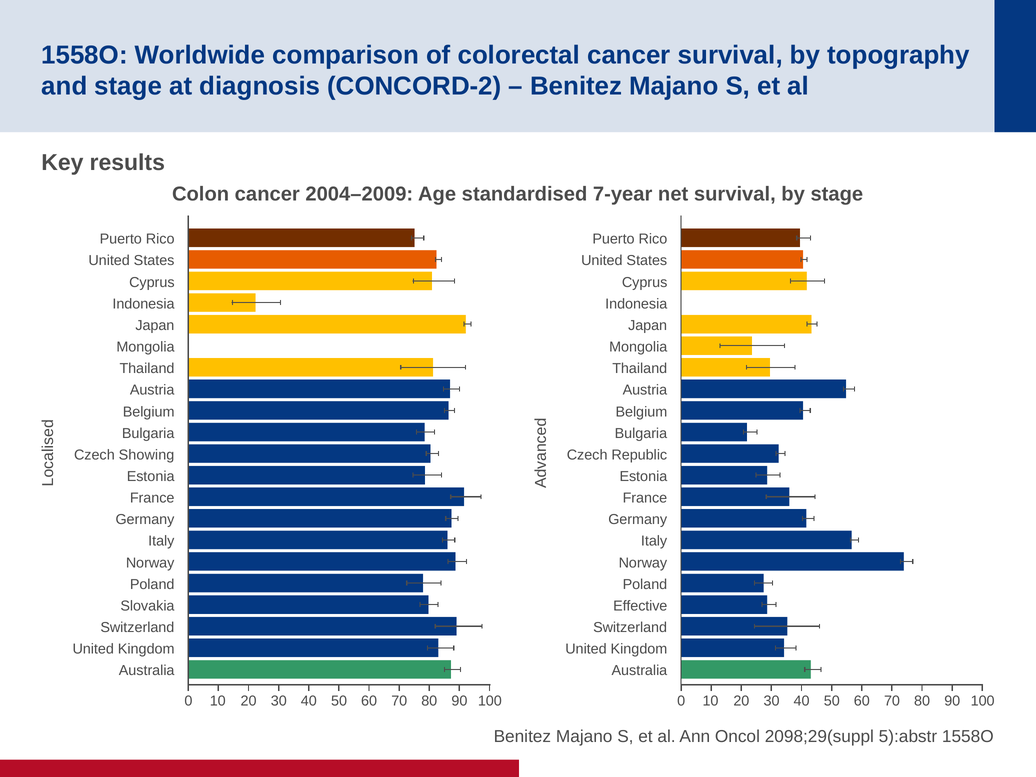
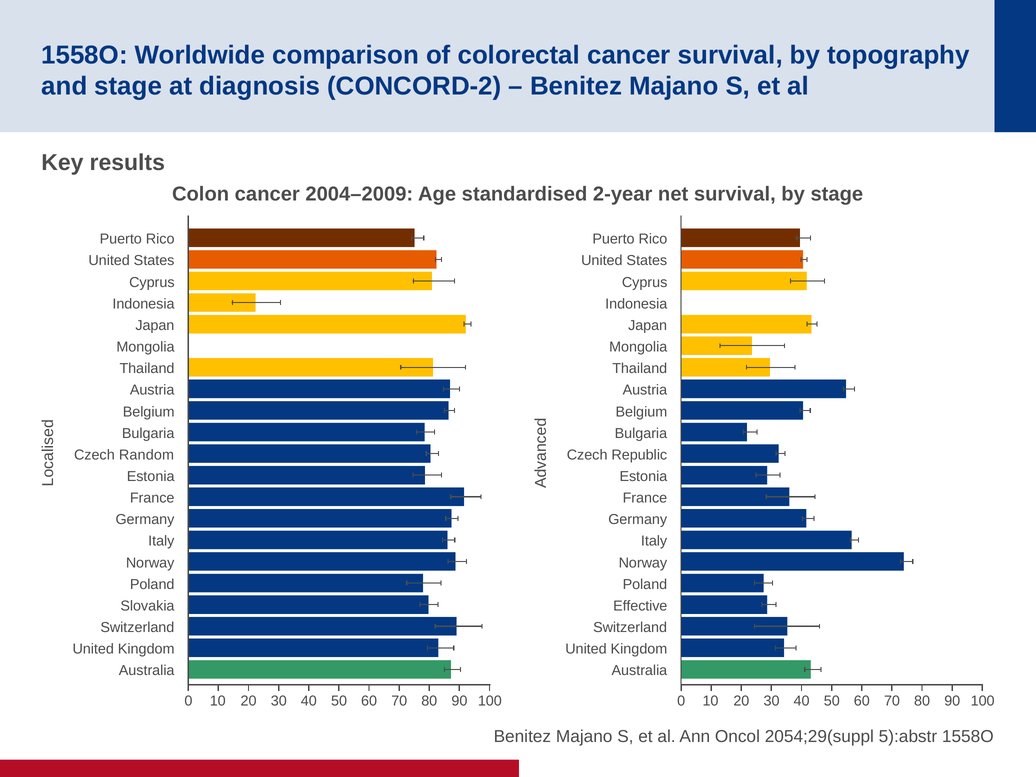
7-year: 7-year -> 2-year
Showing: Showing -> Random
2098;29(suppl: 2098;29(suppl -> 2054;29(suppl
